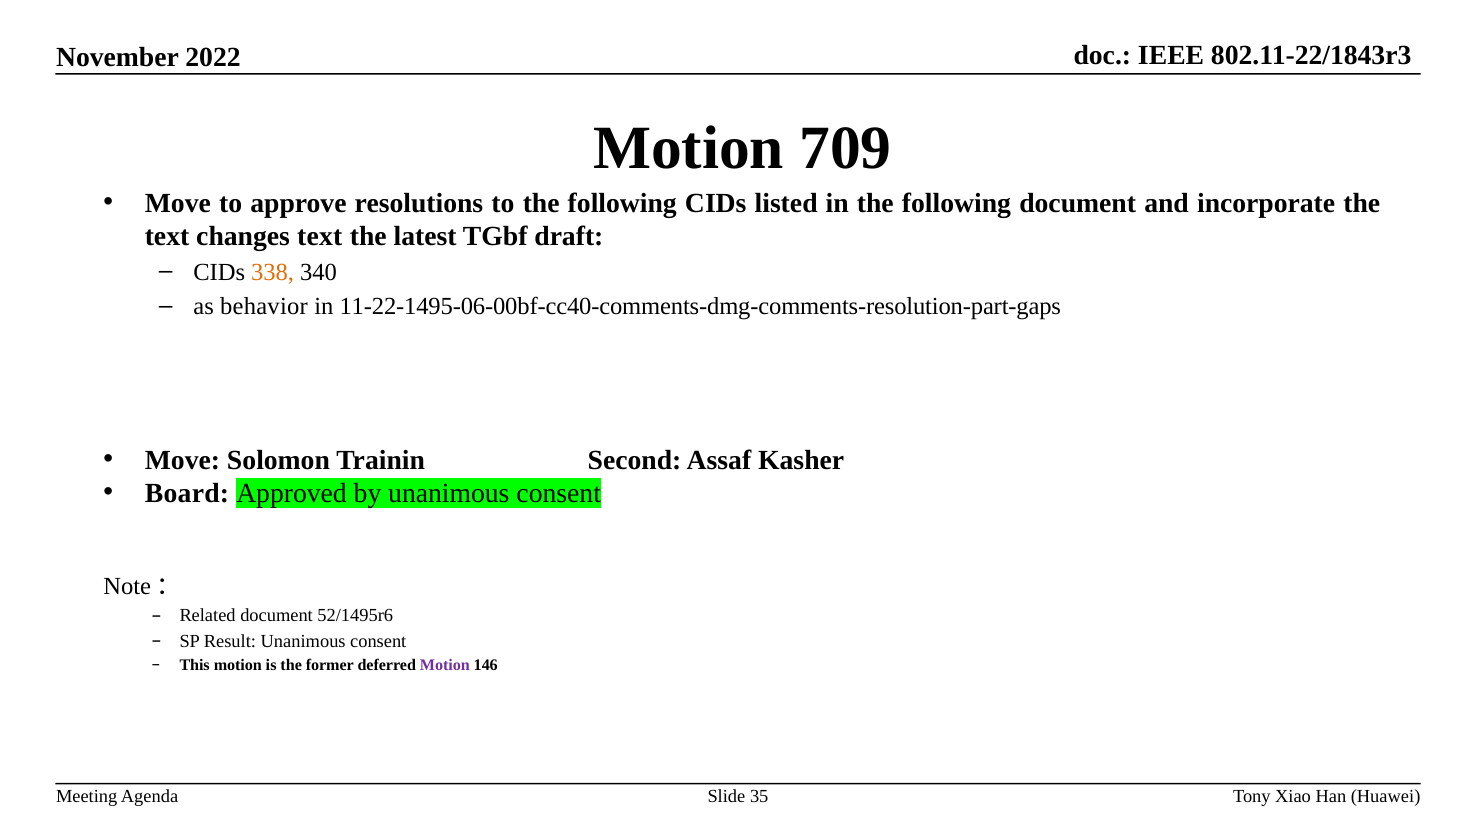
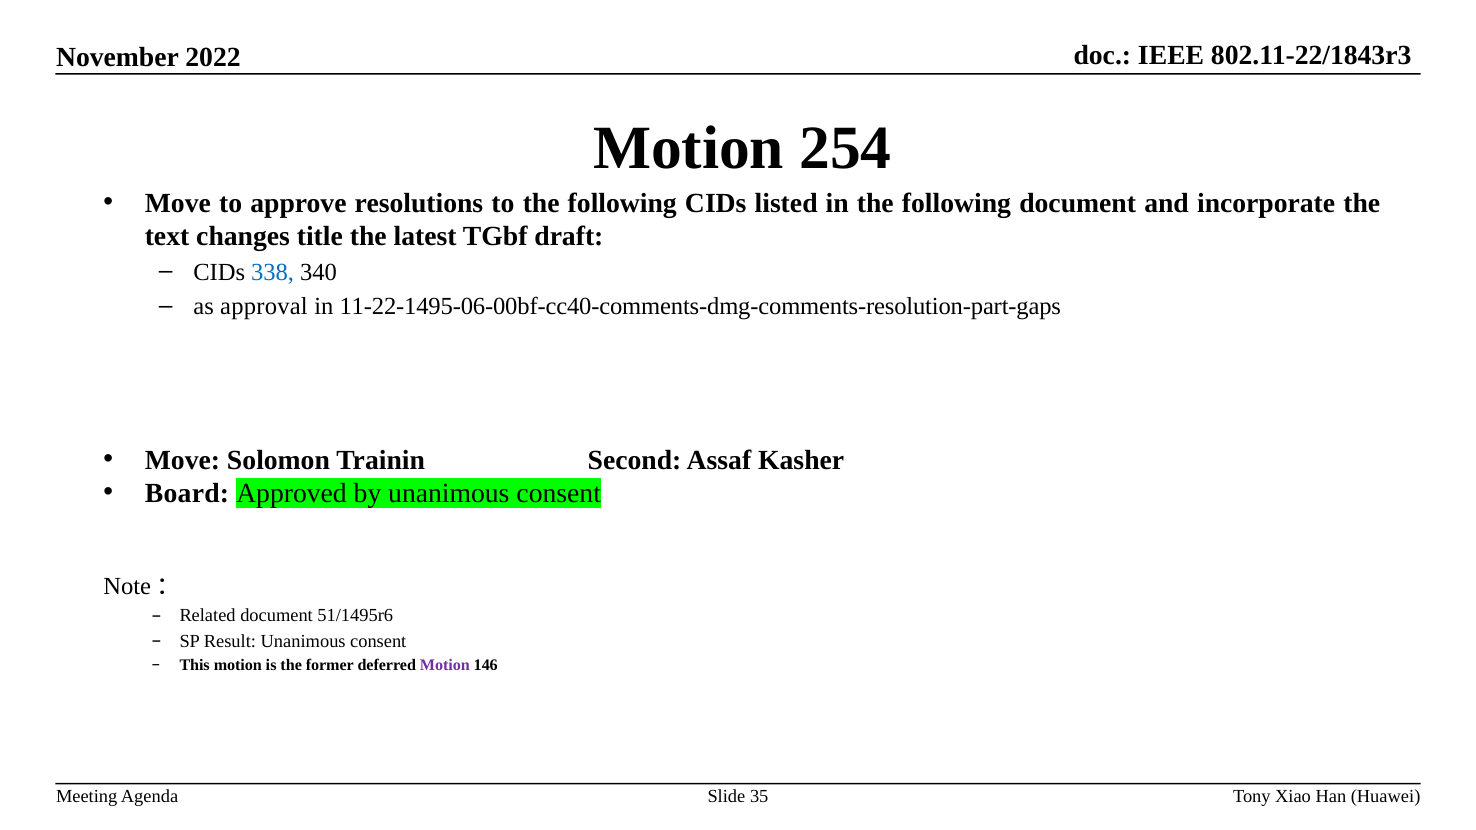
709: 709 -> 254
changes text: text -> title
338 colour: orange -> blue
behavior: behavior -> approval
52/1495r6: 52/1495r6 -> 51/1495r6
